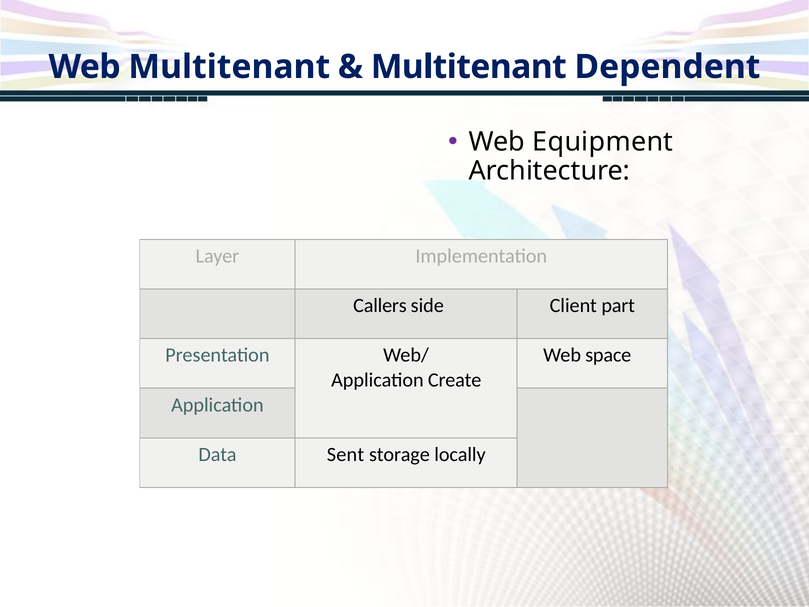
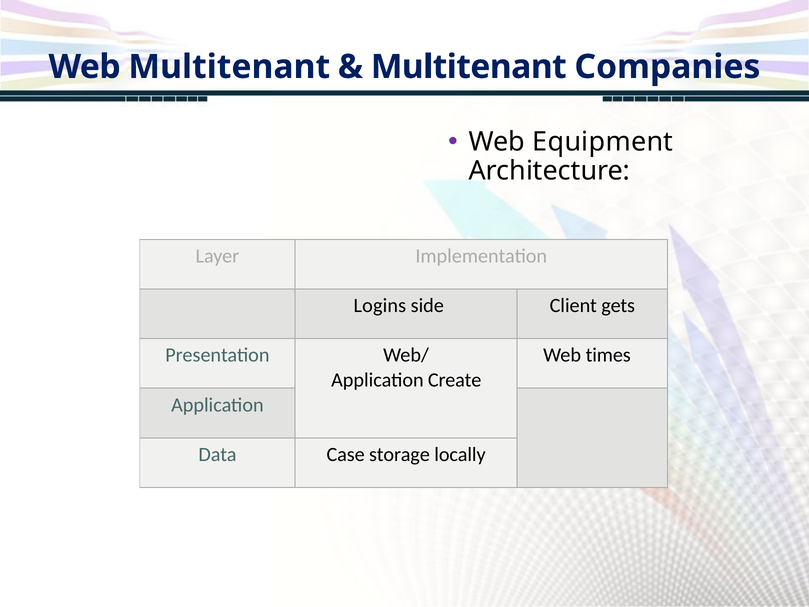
Dependent: Dependent -> Companies
Callers: Callers -> Logins
part: part -> gets
space: space -> times
Sent: Sent -> Case
